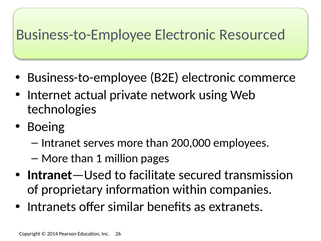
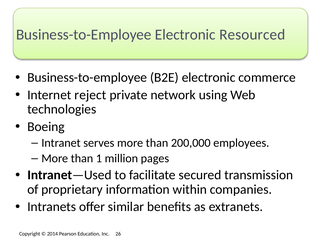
actual: actual -> reject
